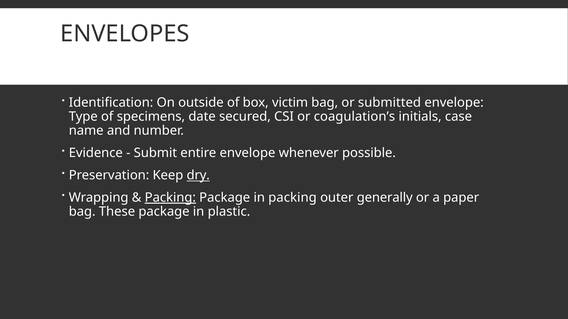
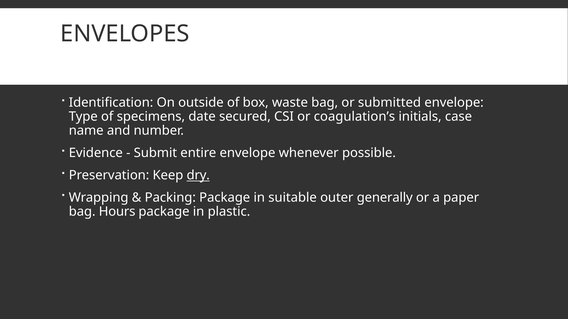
victim: victim -> waste
Packing at (170, 198) underline: present -> none
in packing: packing -> suitable
These: These -> Hours
